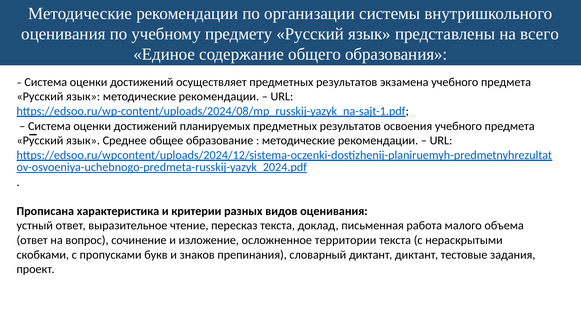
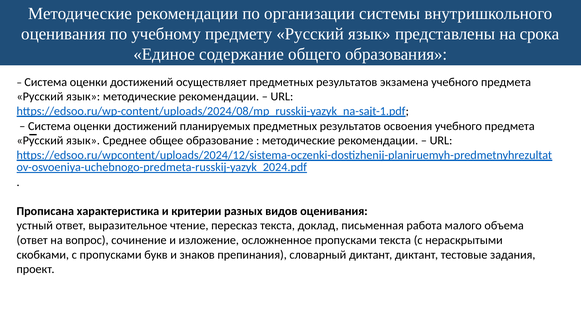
всего: всего -> срока
осложненное территории: территории -> пропусками
